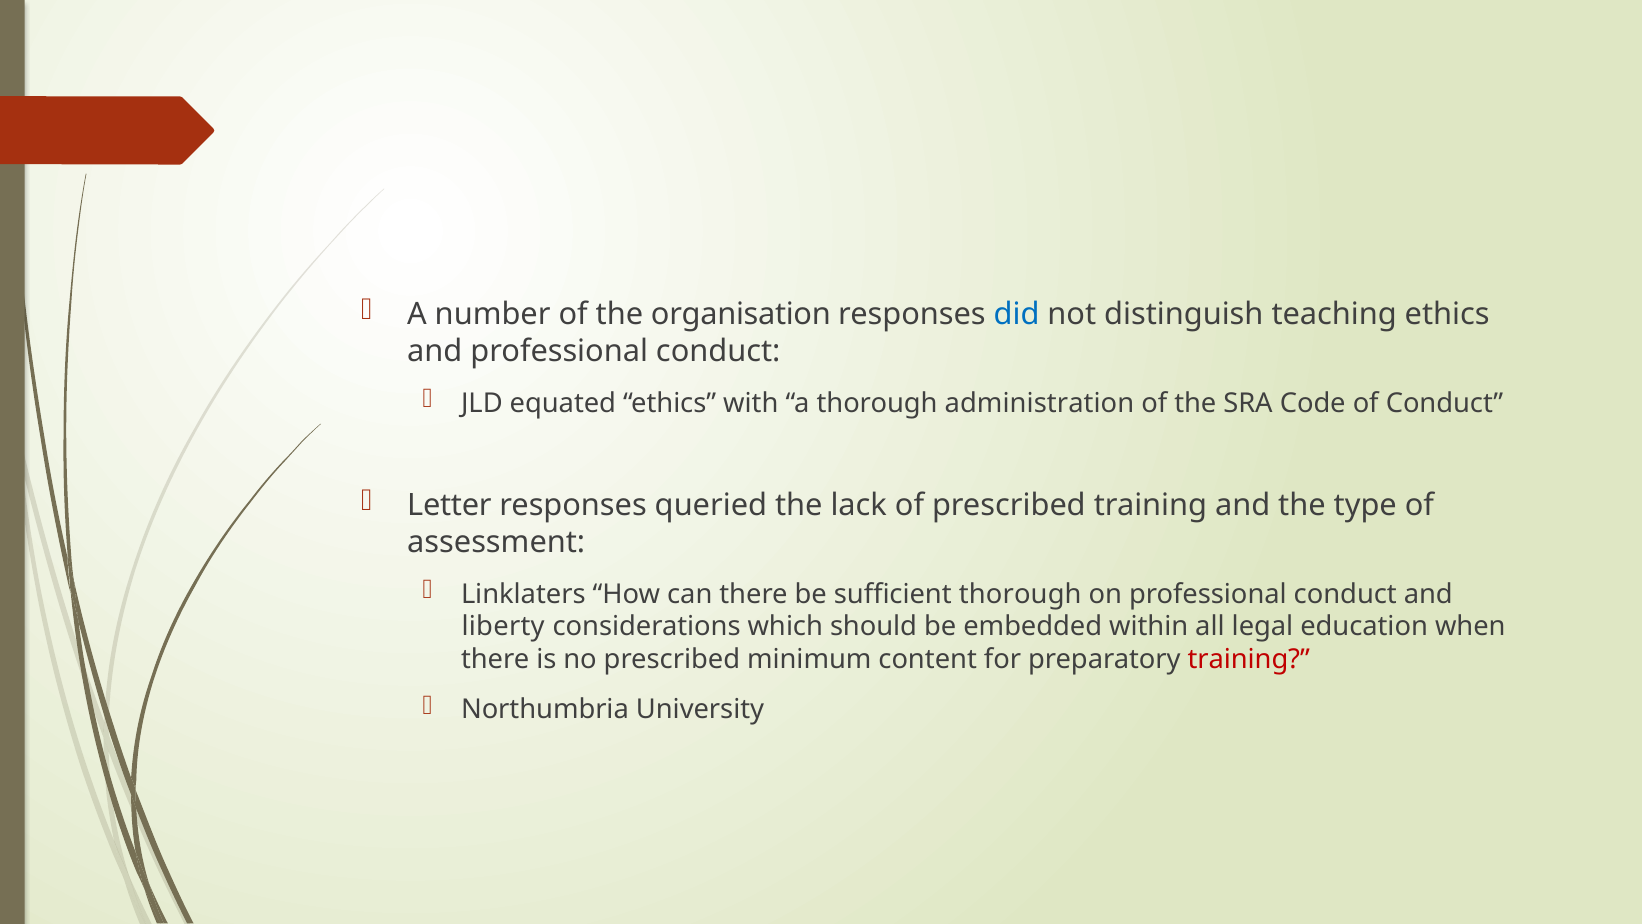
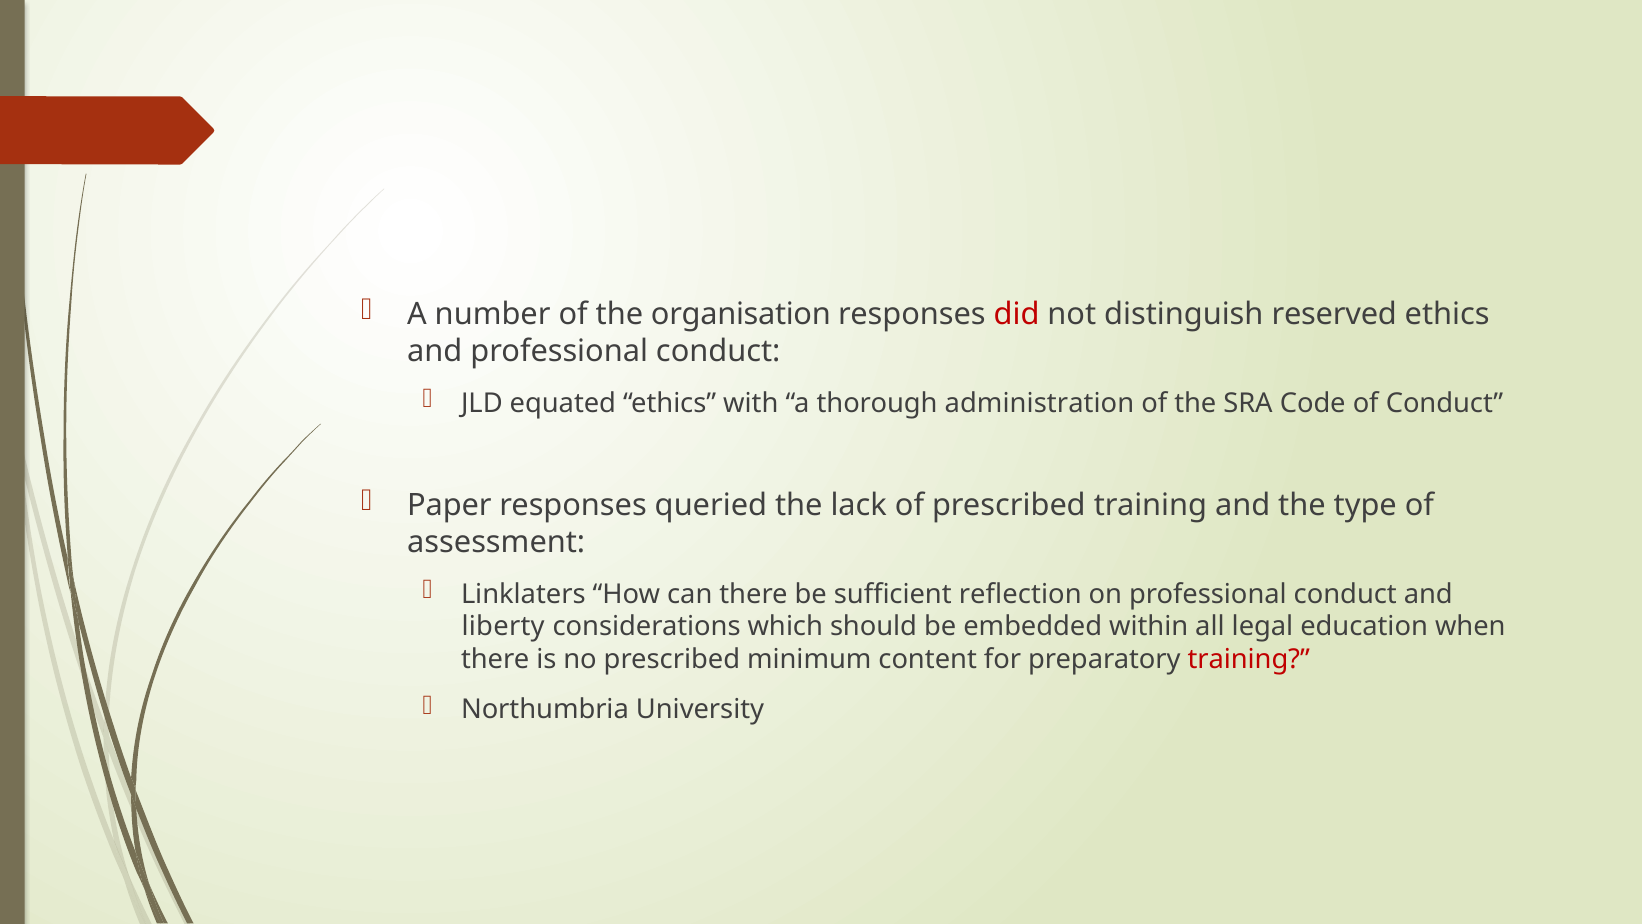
did colour: blue -> red
teaching: teaching -> reserved
Letter: Letter -> Paper
sufficient thorough: thorough -> reflection
